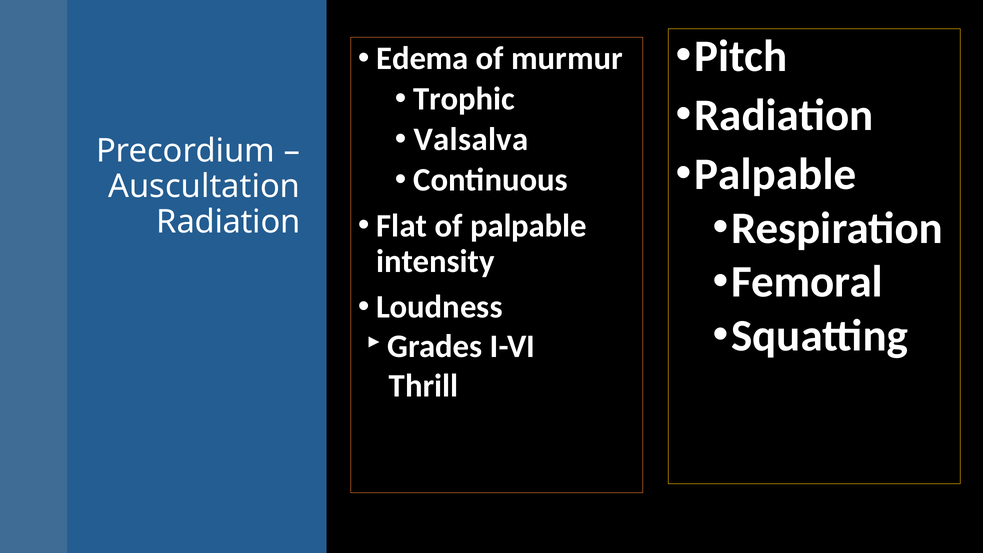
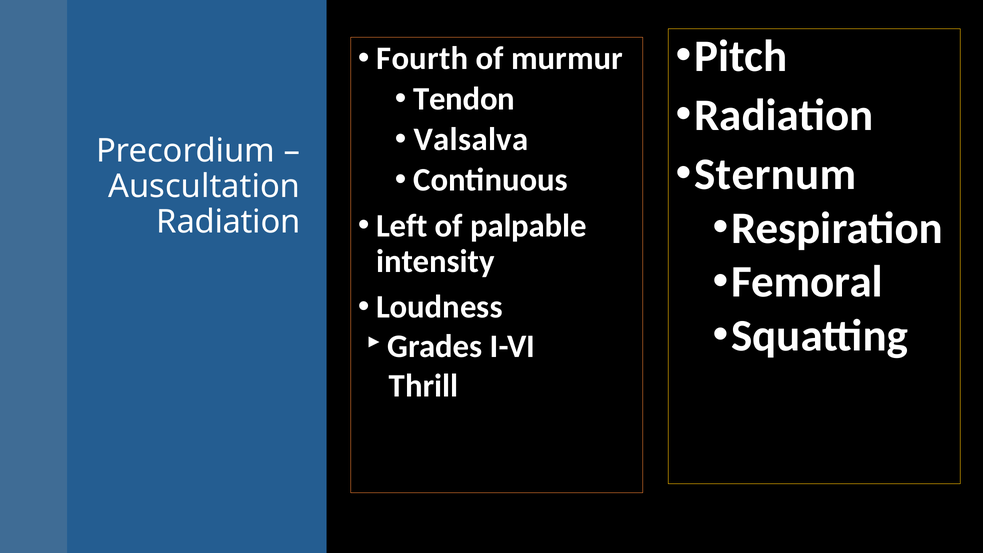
Edema: Edema -> Fourth
Trophic: Trophic -> Tendon
Palpable at (775, 174): Palpable -> Sternum
Flat: Flat -> Left
